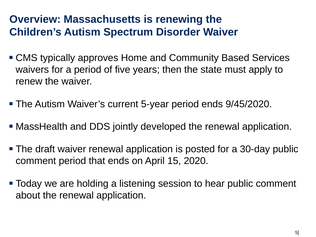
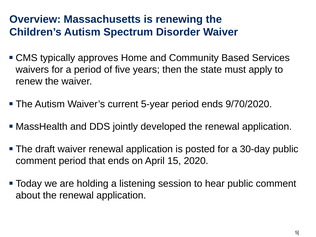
9/45/2020: 9/45/2020 -> 9/70/2020
